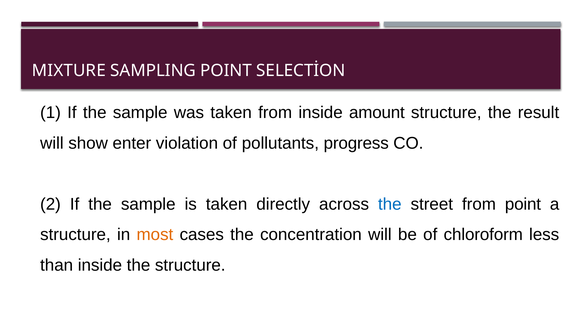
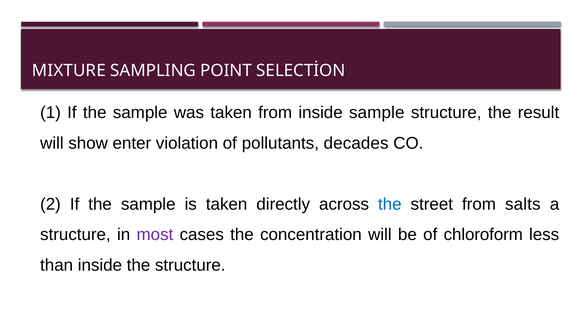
inside amount: amount -> sample
progress: progress -> decades
from point: point -> salts
most colour: orange -> purple
